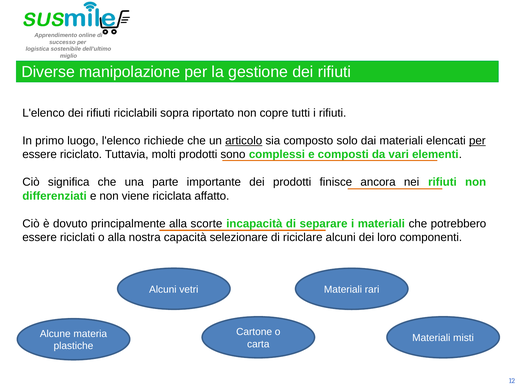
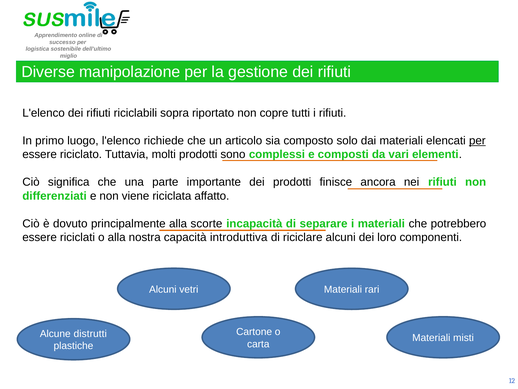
articolo underline: present -> none
selezionare: selezionare -> introduttiva
materia: materia -> distrutti
